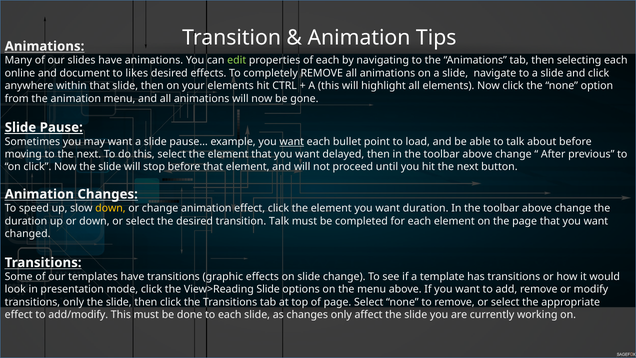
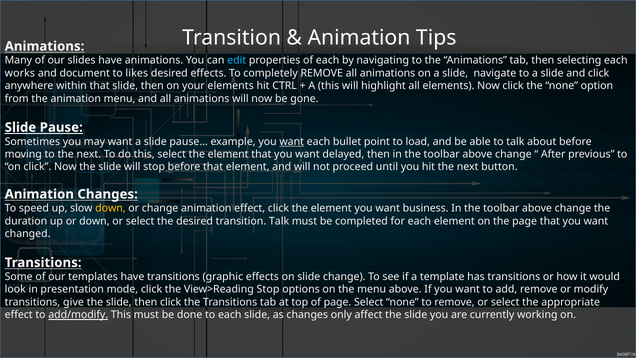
edit colour: light green -> light blue
online: online -> works
want duration: duration -> business
View>Reading Slide: Slide -> Stop
transitions only: only -> give
add/modify underline: none -> present
